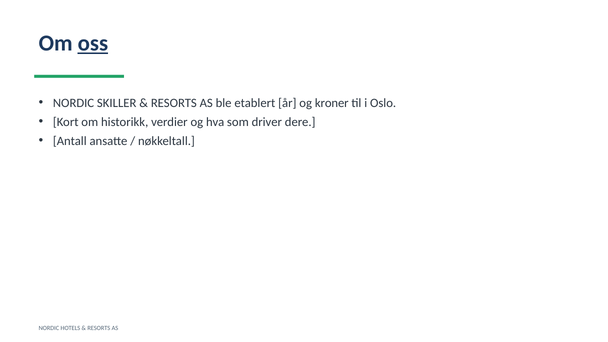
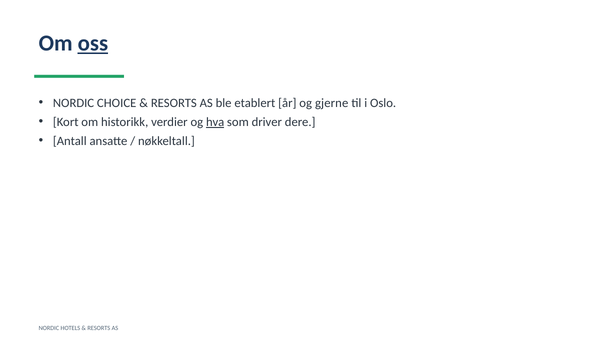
SKILLER: SKILLER -> CHOICE
kroner: kroner -> gjerne
hva underline: none -> present
